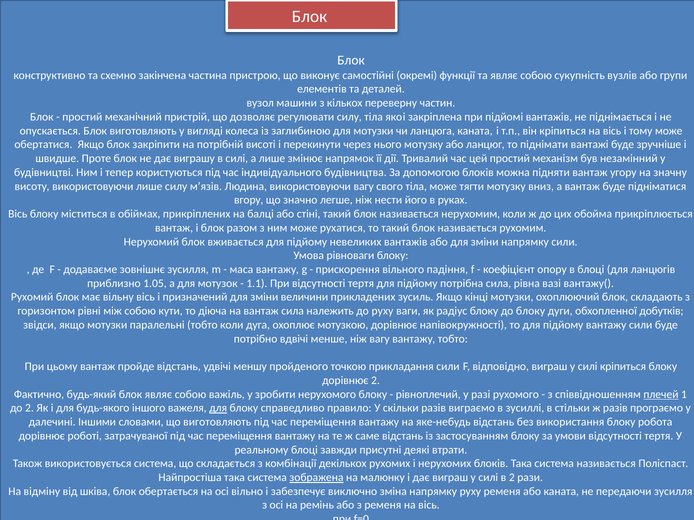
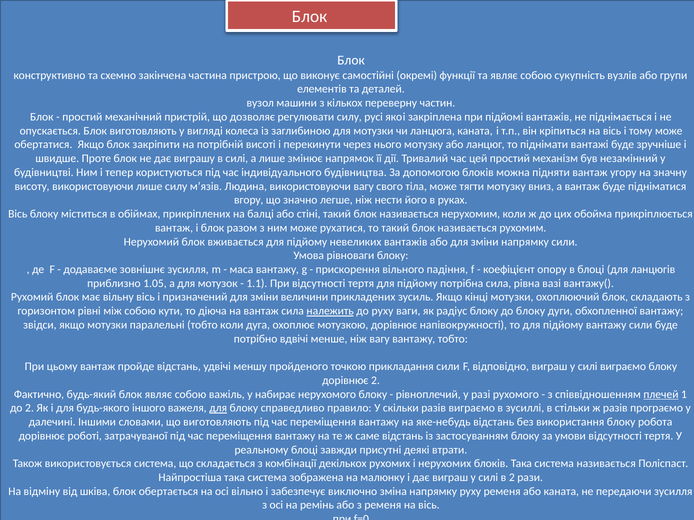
силу тіла: тіла -> русі
належить underline: none -> present
обхопленної добутків: добутків -> вантажу
силі крiпиться: крiпиться -> виграємо
зробити: зробити -> набирає
зображена underline: present -> none
